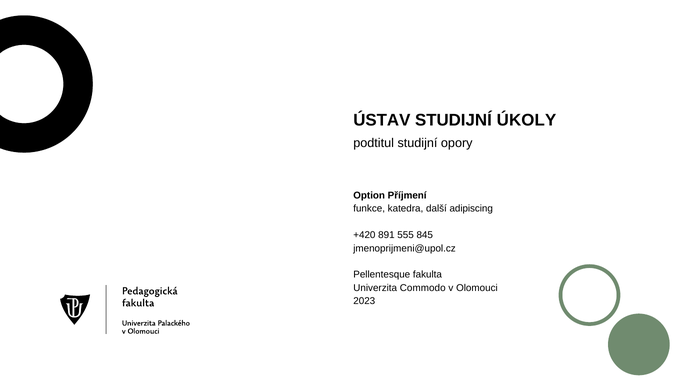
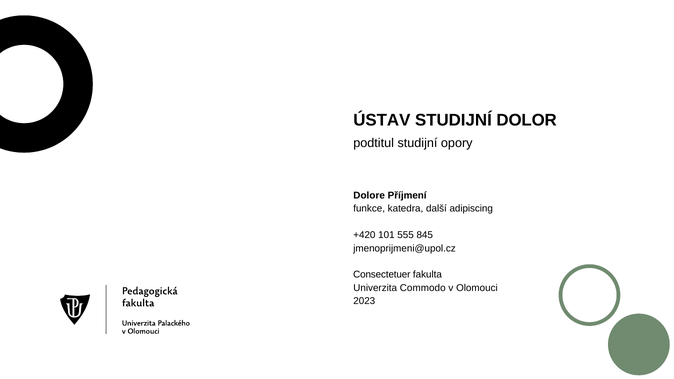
ÚKOLY: ÚKOLY -> DOLOR
Option: Option -> Dolore
891: 891 -> 101
Pellentesque: Pellentesque -> Consectetuer
